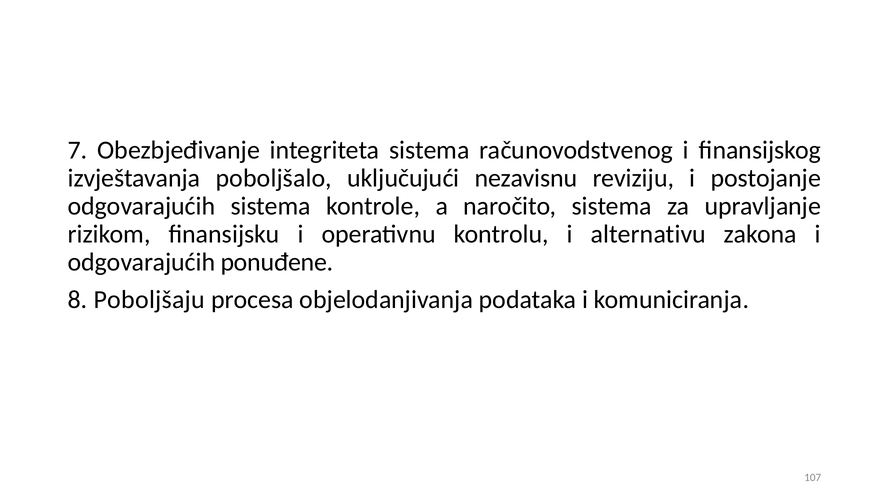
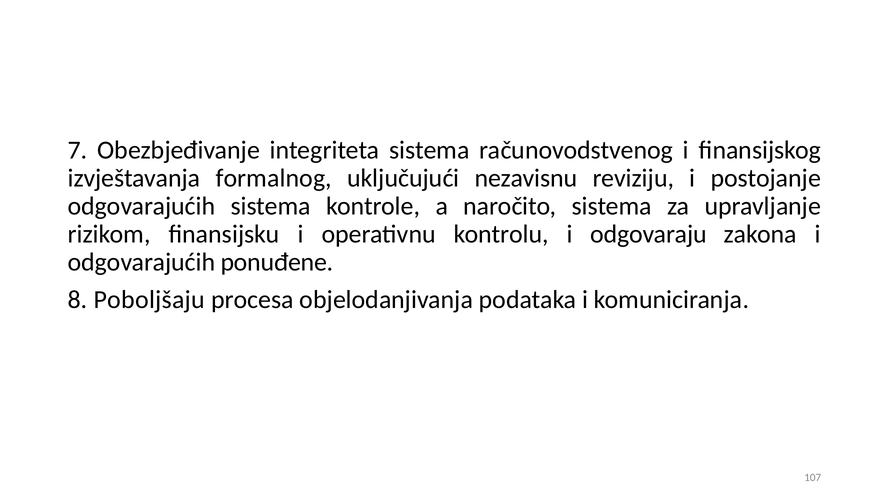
poboljšalo: poboljšalo -> formalnog
alternativu: alternativu -> odgovaraju
